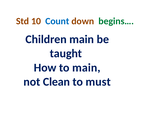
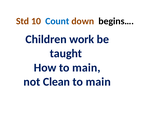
begins… colour: green -> black
Children main: main -> work
must at (98, 82): must -> main
